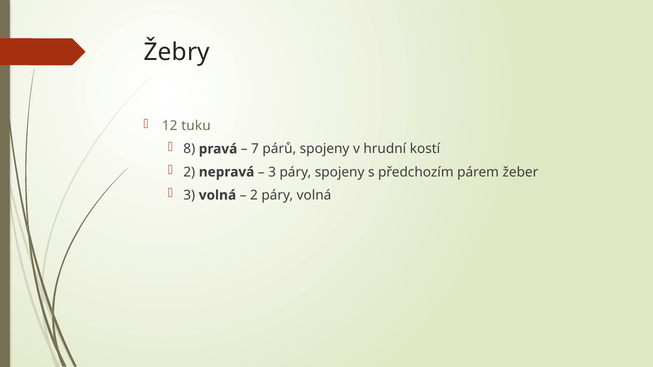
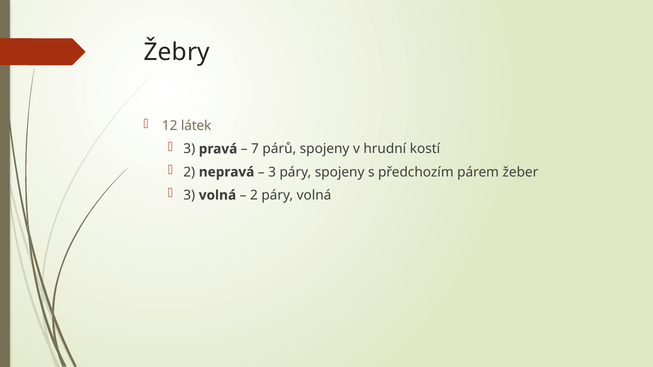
tuku: tuku -> látek
8 at (189, 149): 8 -> 3
